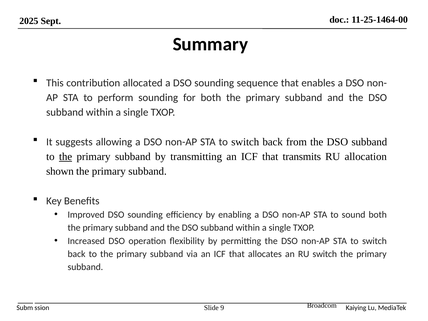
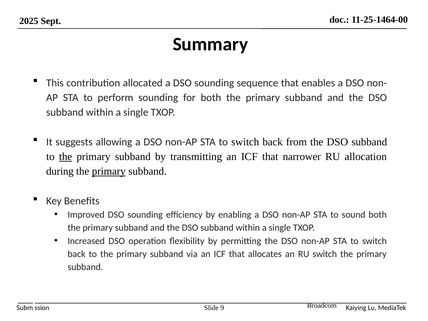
transmits: transmits -> narrower
shown: shown -> during
primary at (109, 171) underline: none -> present
